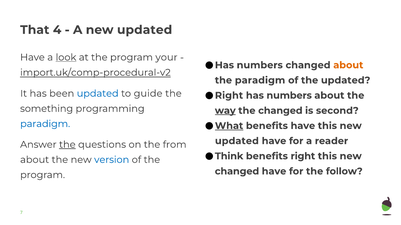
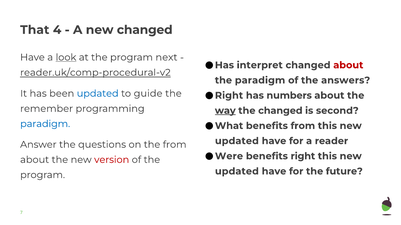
A new updated: updated -> changed
your: your -> next
numbers at (260, 65): numbers -> interpret
about at (348, 65) colour: orange -> red
import.uk/comp-procedural-v2: import.uk/comp-procedural-v2 -> reader.uk/comp-procedural-v2
the updated: updated -> answers
something: something -> remember
What underline: present -> none
benefits have: have -> from
the at (67, 145) underline: present -> none
Think: Think -> Were
version colour: blue -> red
changed at (237, 172): changed -> updated
follow: follow -> future
